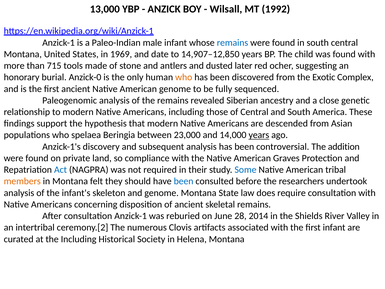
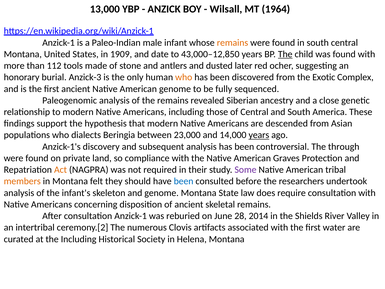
1992: 1992 -> 1964
remains at (233, 43) colour: blue -> orange
1969: 1969 -> 1909
14,907–12,850: 14,907–12,850 -> 43,000–12,850
The at (285, 54) underline: none -> present
715: 715 -> 112
Anzick-0: Anzick-0 -> Anzick-3
spelaea: spelaea -> dialects
addition: addition -> through
Act colour: blue -> orange
Some colour: blue -> purple
first infant: infant -> water
